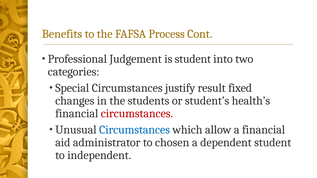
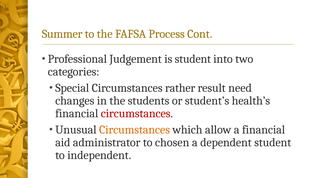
Benefits: Benefits -> Summer
justify: justify -> rather
fixed: fixed -> need
Circumstances at (135, 130) colour: blue -> orange
